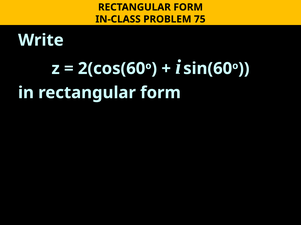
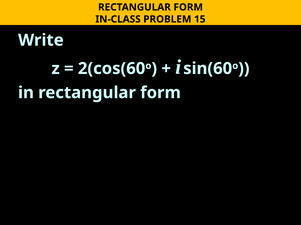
75: 75 -> 15
